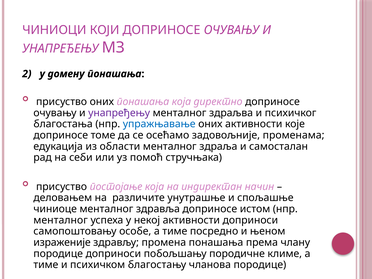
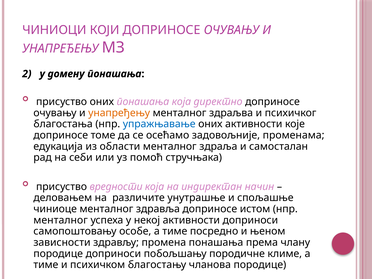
унапређењу at (119, 113) colour: purple -> orange
постојање: постојање -> вредности
израженије: израженије -> зависности
